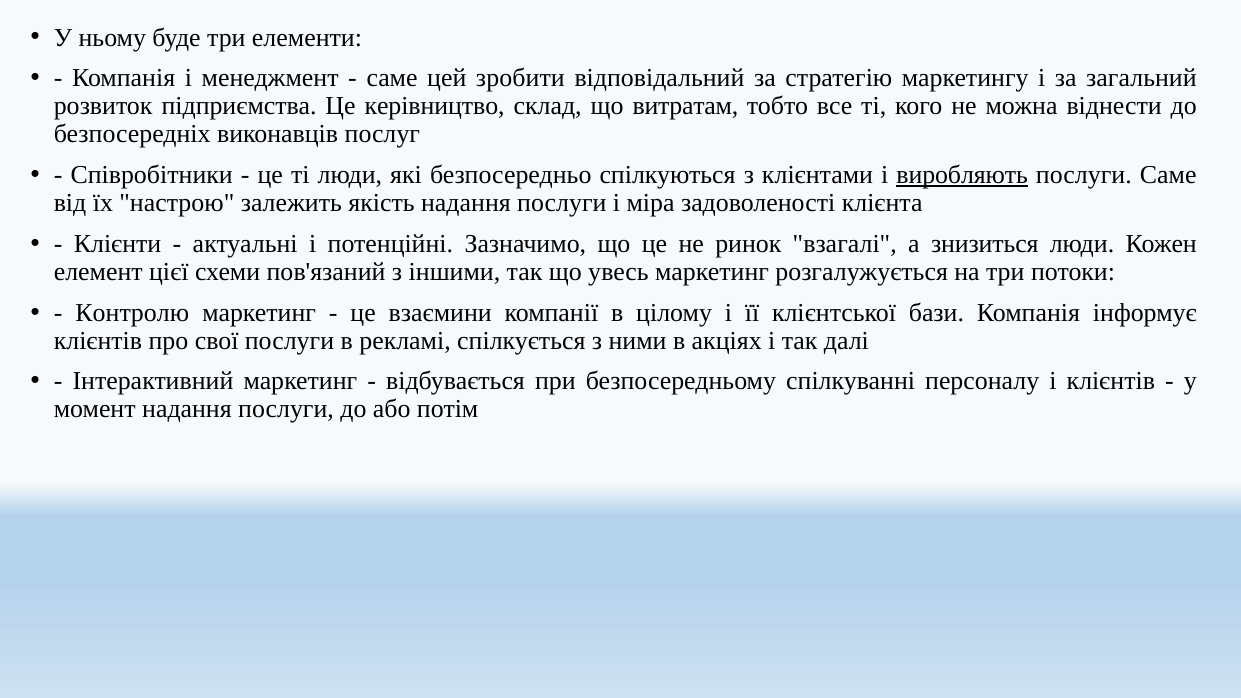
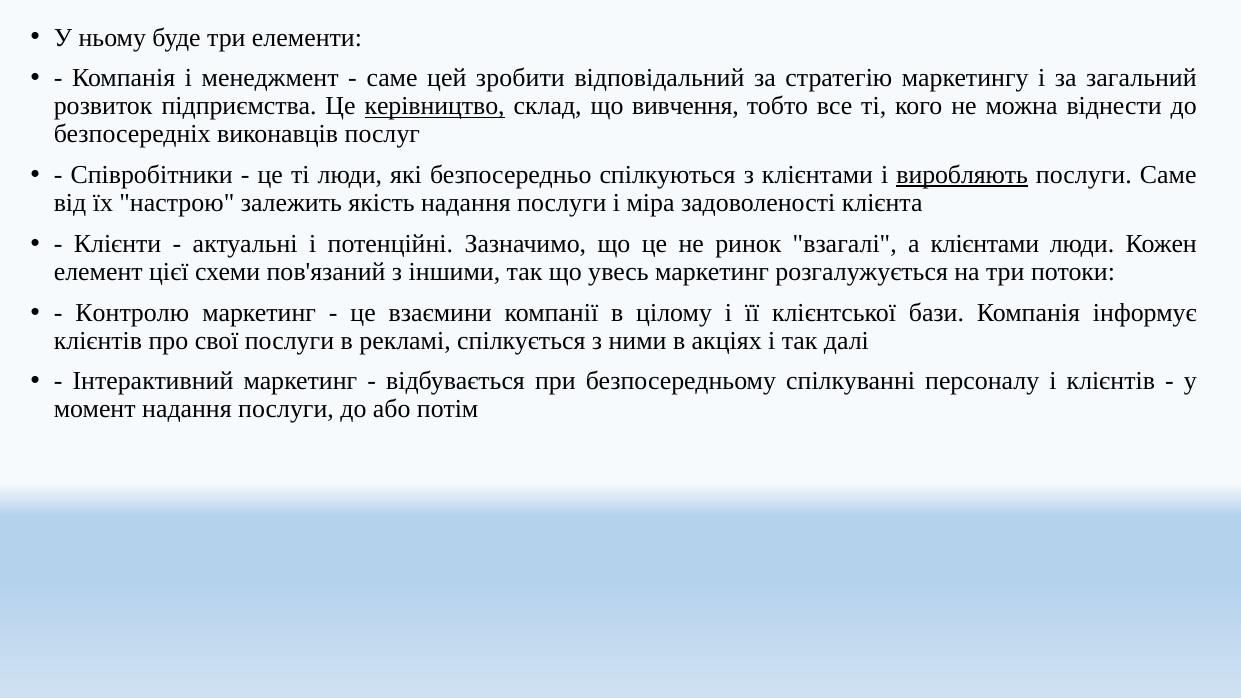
керівництво underline: none -> present
витратам: витратам -> вивчення
а знизиться: знизиться -> клієнтами
